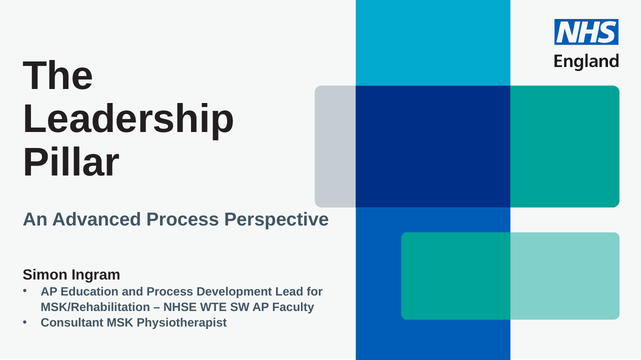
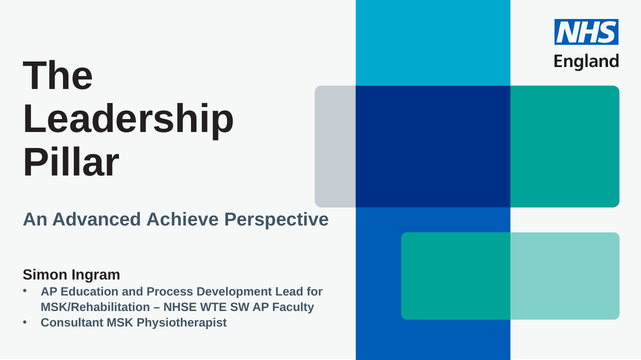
Advanced Process: Process -> Achieve
